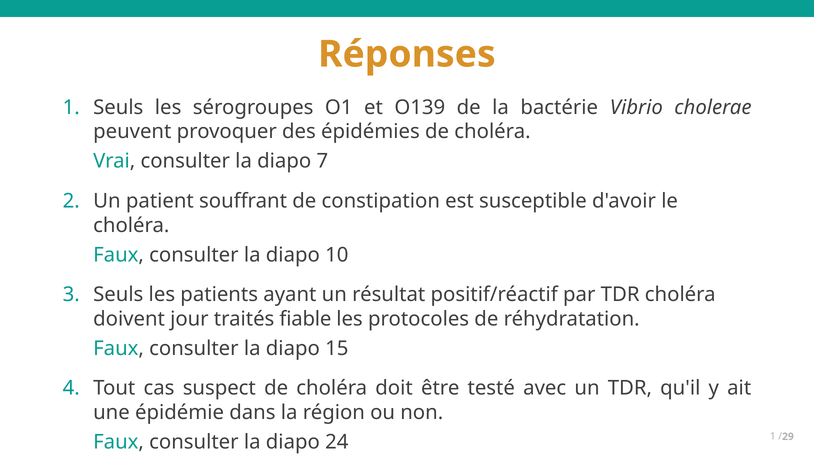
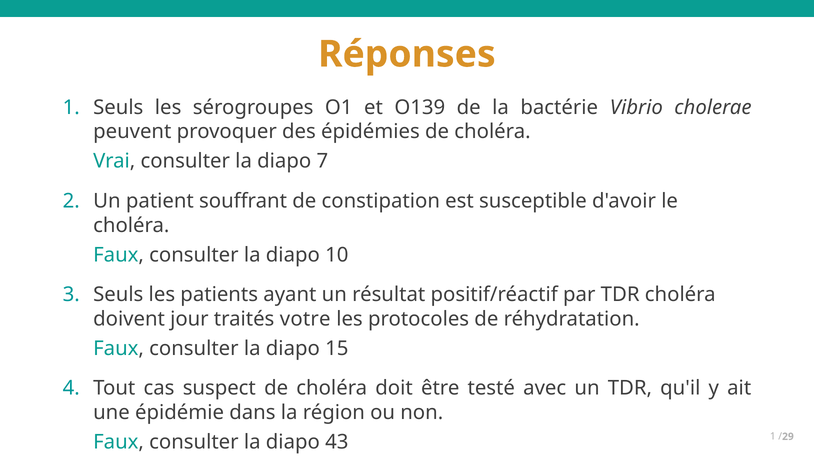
fiable: fiable -> votre
24: 24 -> 43
